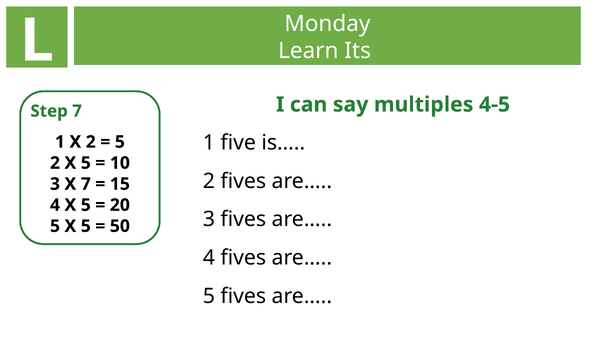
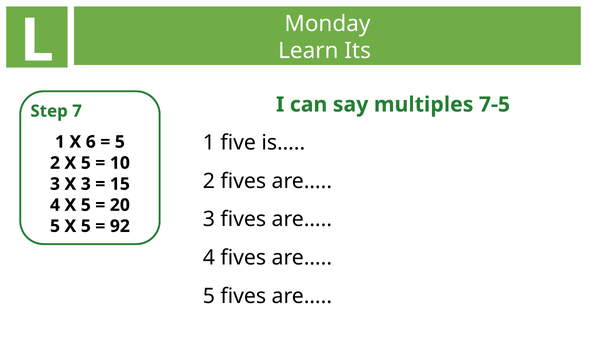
4-5: 4-5 -> 7-5
X 2: 2 -> 6
X 7: 7 -> 3
50: 50 -> 92
